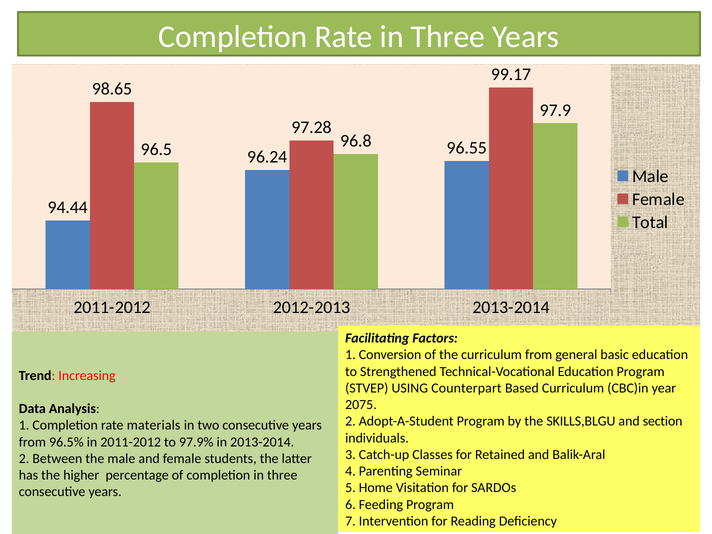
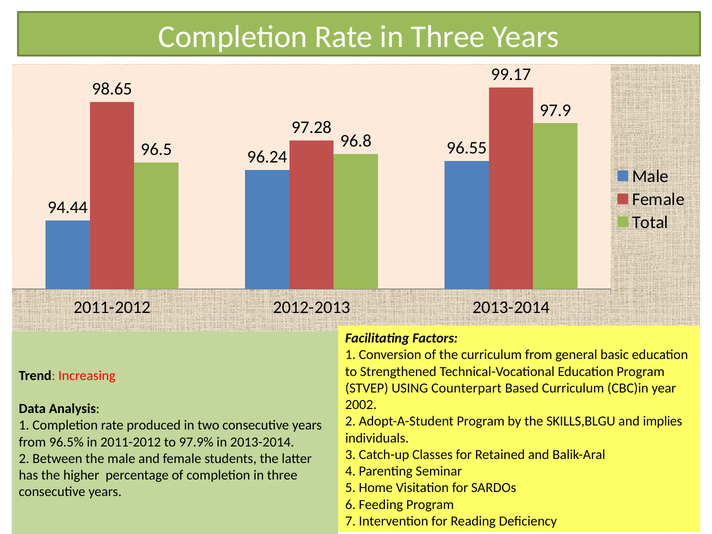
2075: 2075 -> 2002
section: section -> implies
materials: materials -> produced
